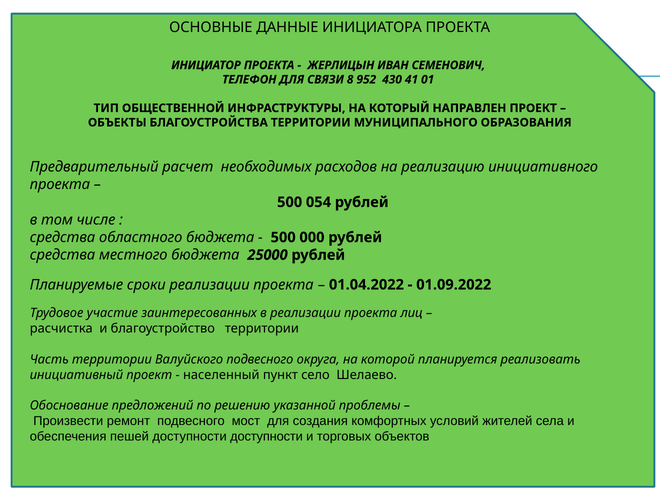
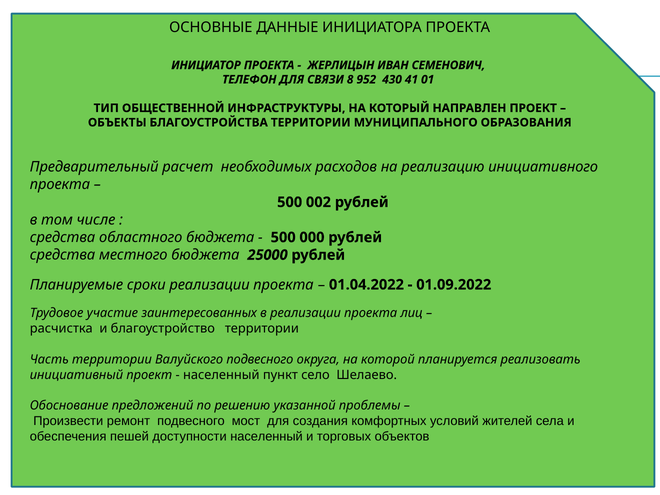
054: 054 -> 002
доступности доступности: доступности -> населенный
